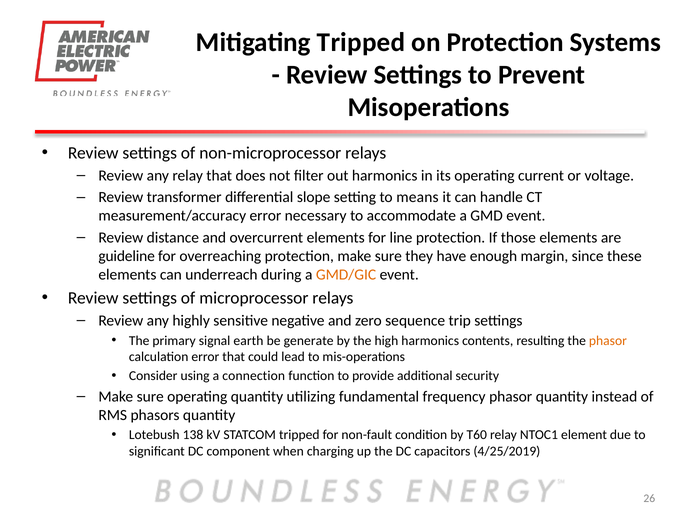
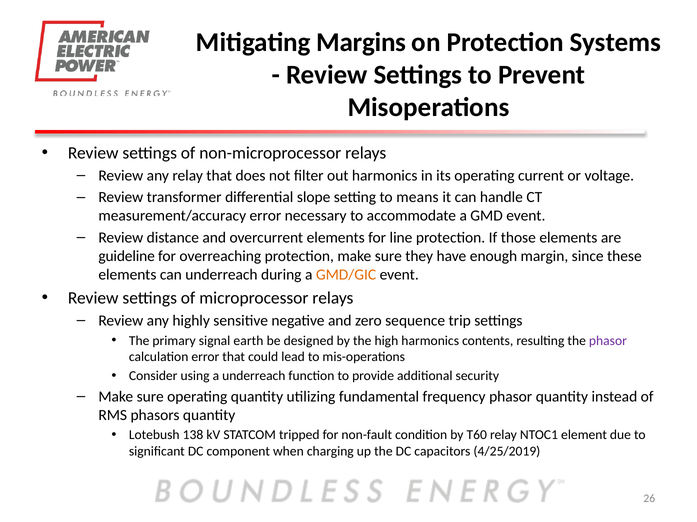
Mitigating Tripped: Tripped -> Margins
generate: generate -> designed
phasor at (608, 341) colour: orange -> purple
a connection: connection -> underreach
